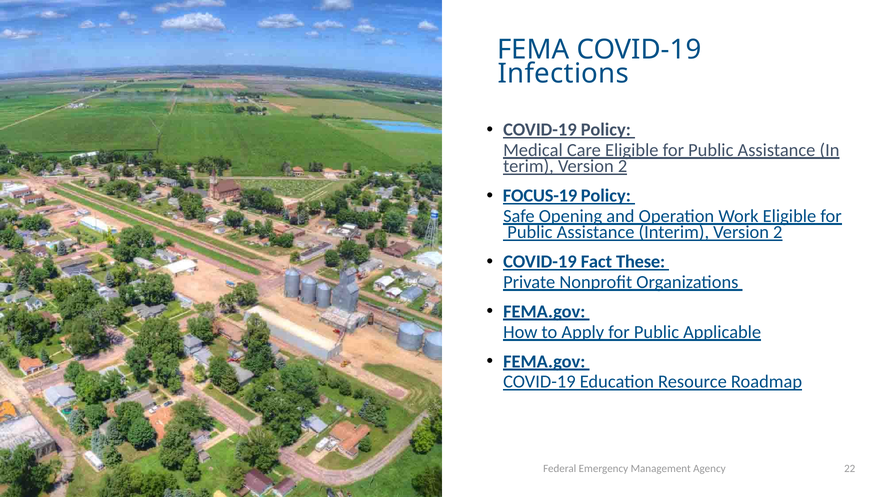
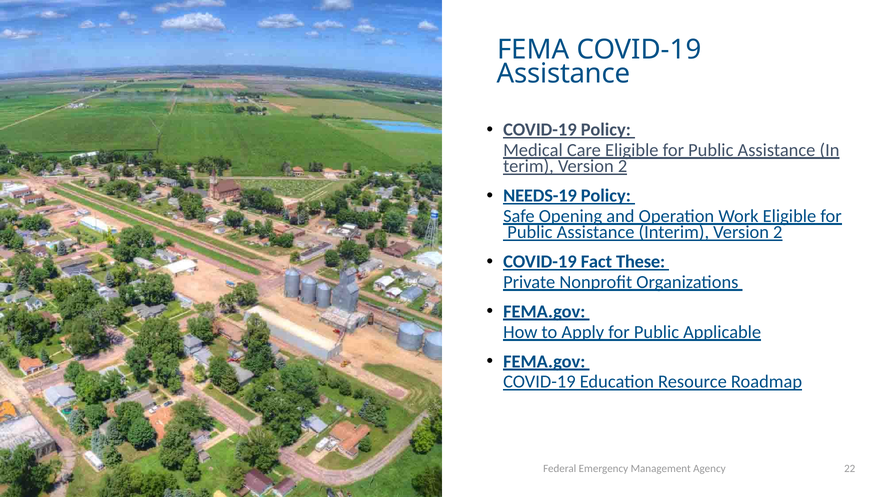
Infections at (563, 74): Infections -> Assistance
FOCUS-19: FOCUS-19 -> NEEDS-19
